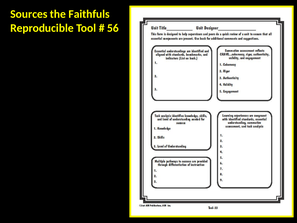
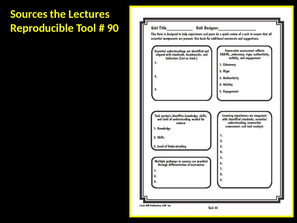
Faithfuls: Faithfuls -> Lectures
56: 56 -> 90
